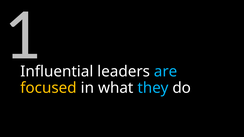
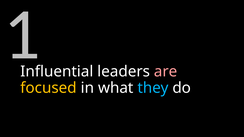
are colour: light blue -> pink
